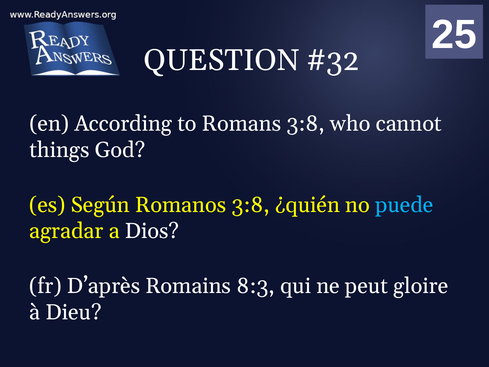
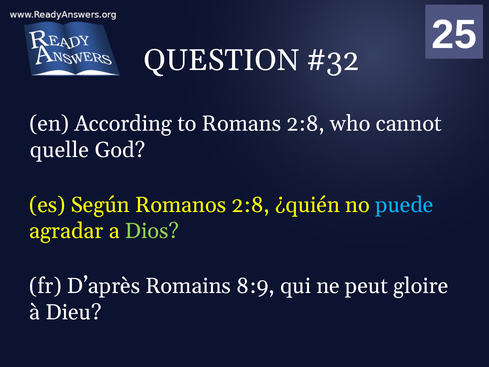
Romans 3:8: 3:8 -> 2:8
things: things -> quelle
Romanos 3:8: 3:8 -> 2:8
Dios colour: white -> light green
8:3: 8:3 -> 8:9
